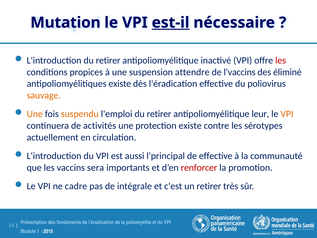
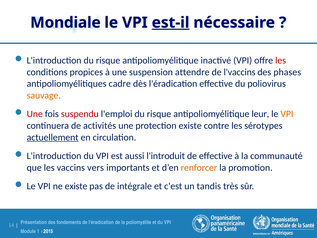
Mutation: Mutation -> Mondiale
L'introduction du retirer: retirer -> risque
éliminé: éliminé -> phases
antipoliomyélitiques existe: existe -> cadre
Une at (35, 114) colour: orange -> red
suspendu colour: orange -> red
l'emploi du retirer: retirer -> risque
actuellement underline: none -> present
l'principal: l'principal -> l'introduit
sera: sera -> vers
renforcer colour: red -> orange
ne cadre: cadre -> existe
un retirer: retirer -> tandis
